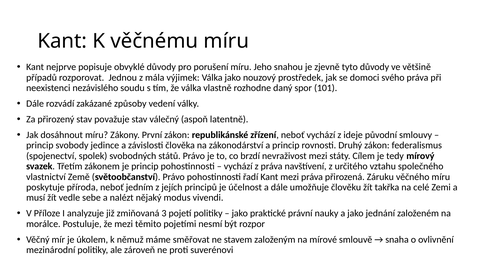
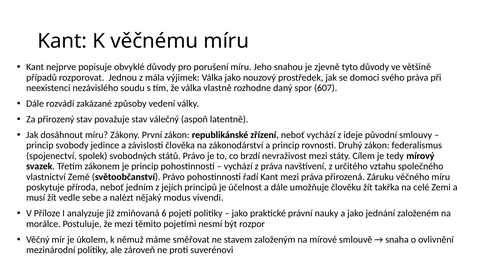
101: 101 -> 607
3: 3 -> 6
